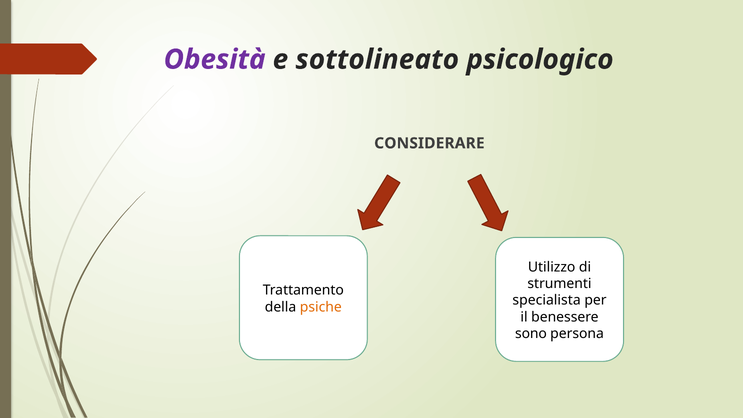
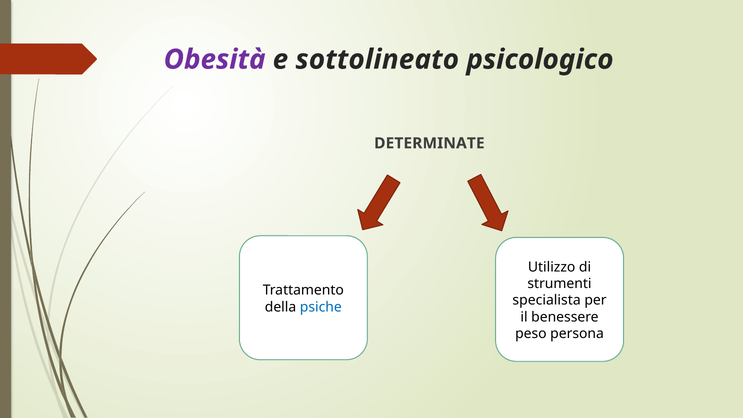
CONSIDERARE: CONSIDERARE -> DETERMINATE
psiche colour: orange -> blue
sono: sono -> peso
